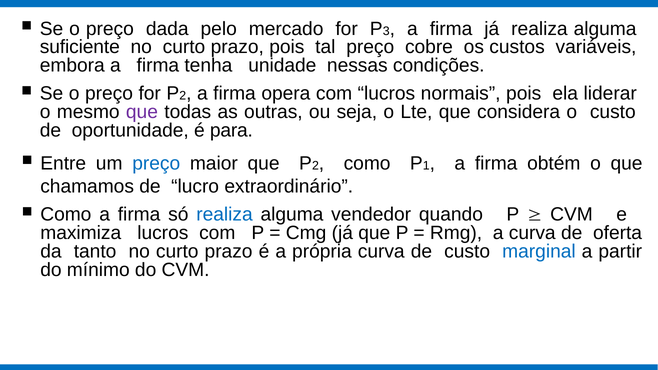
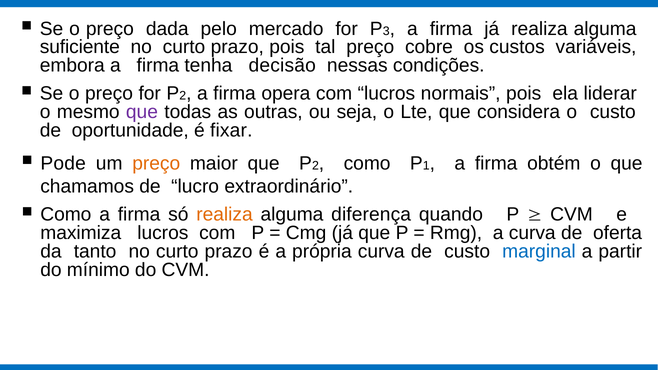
unidade: unidade -> decisão
para: para -> fixar
Entre: Entre -> Pode
preço at (156, 163) colour: blue -> orange
realiza at (225, 215) colour: blue -> orange
vendedor: vendedor -> diferença
